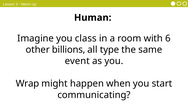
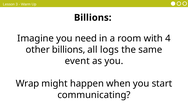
Human at (93, 18): Human -> Billions
class: class -> need
6: 6 -> 4
type: type -> logs
